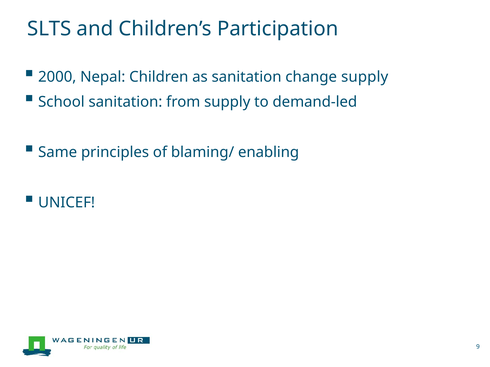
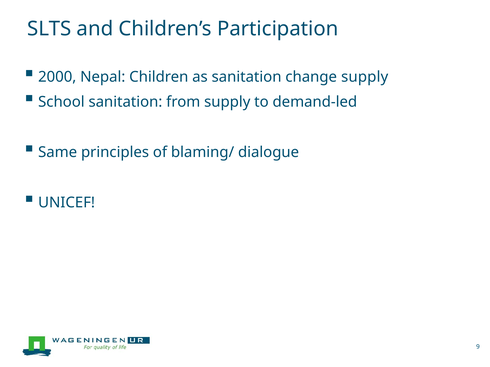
enabling: enabling -> dialogue
